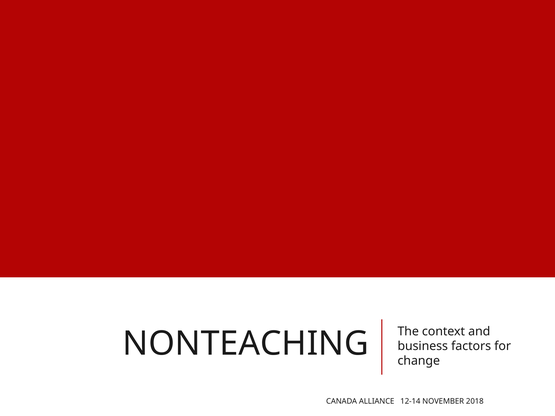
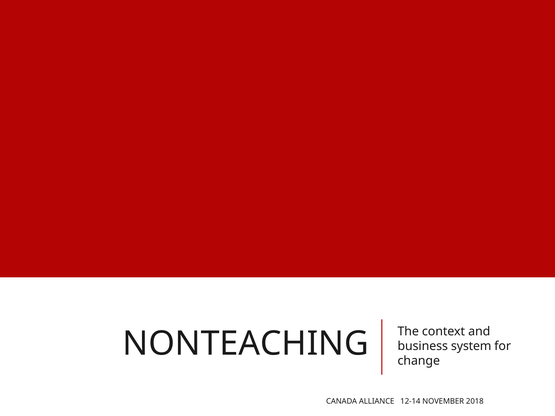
factors: factors -> system
